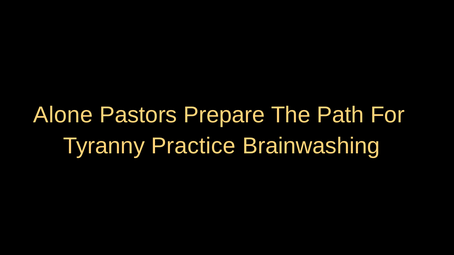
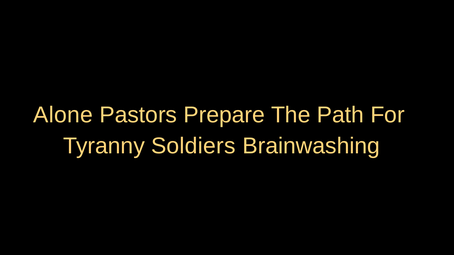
Practice: Practice -> Soldiers
